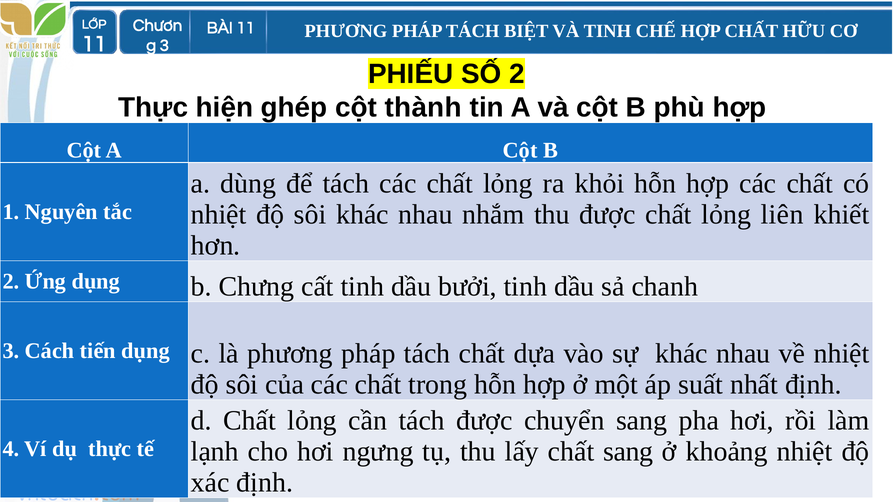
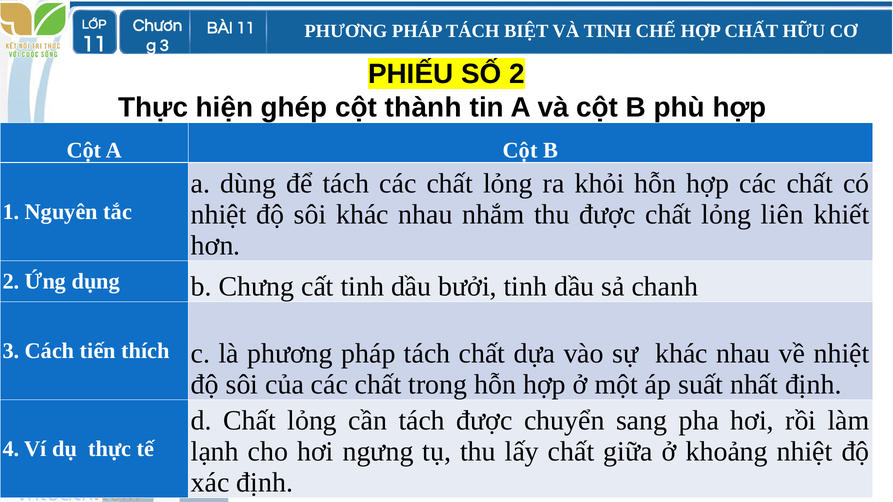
tiến dụng: dụng -> thích
chất sang: sang -> giữa
